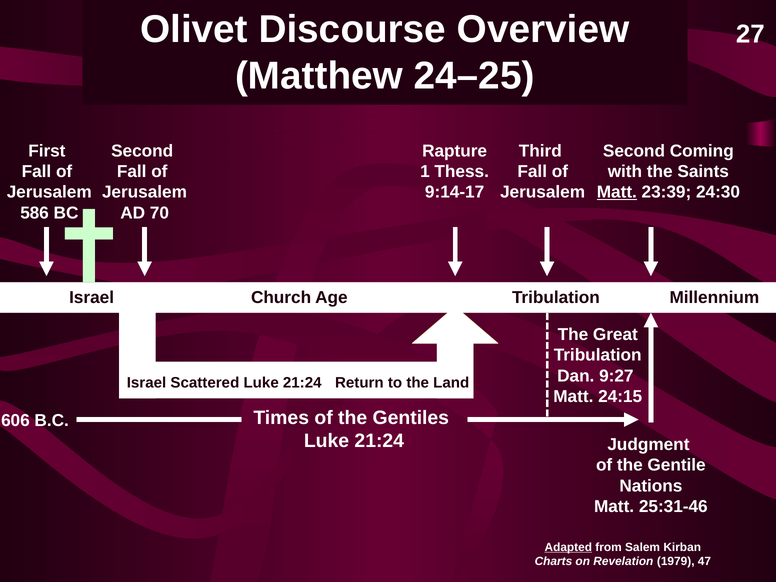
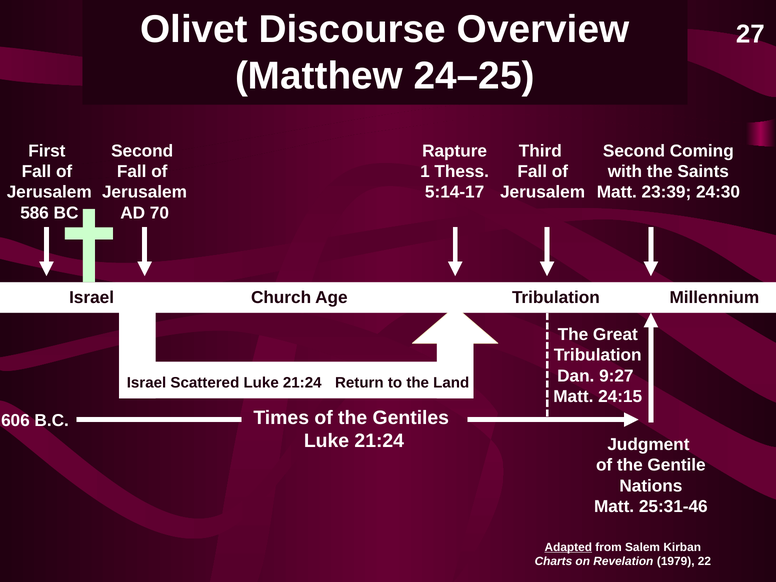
9:14-17: 9:14-17 -> 5:14-17
Matt at (617, 192) underline: present -> none
47: 47 -> 22
